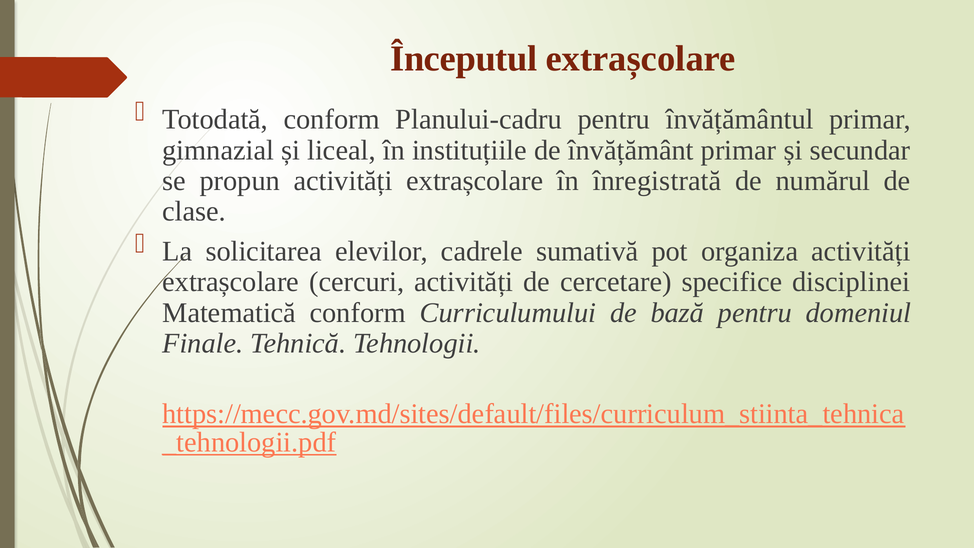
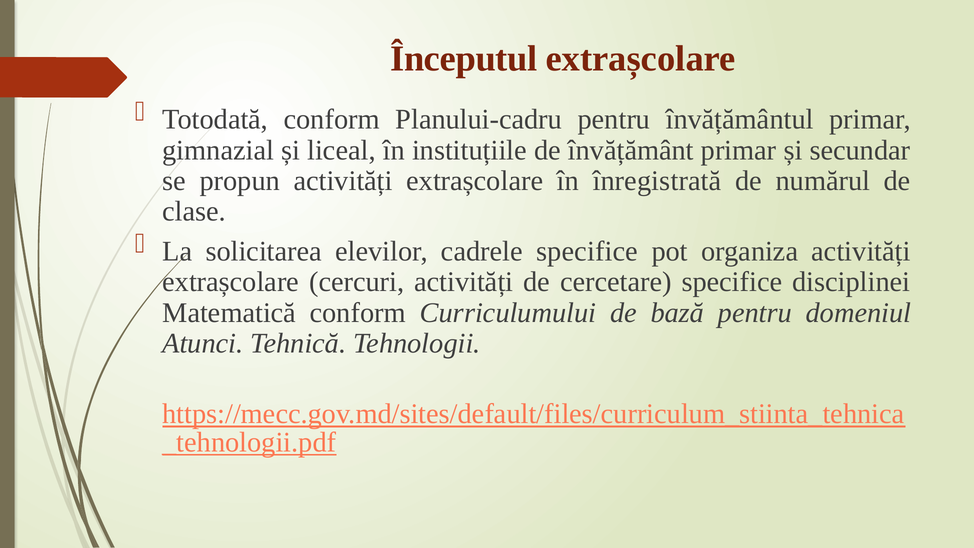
cadrele sumativă: sumativă -> specifice
Finale: Finale -> Atunci
